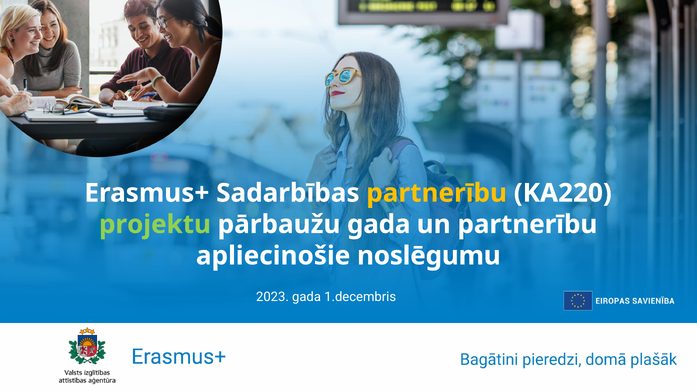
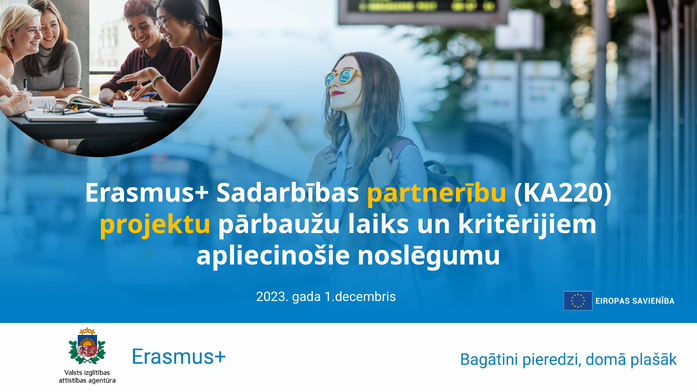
projektu colour: light green -> yellow
pārbaužu gada: gada -> laiks
un partnerību: partnerību -> kritērijiem
